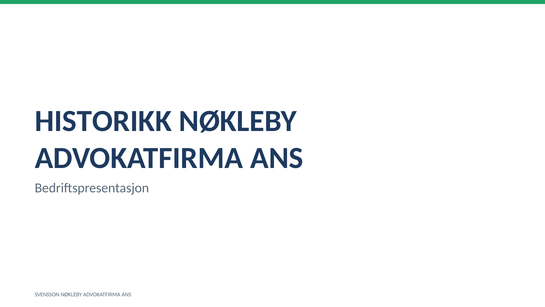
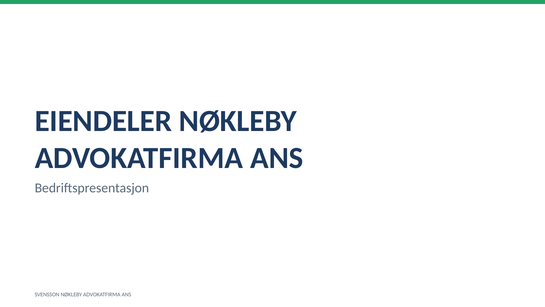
HISTORIKK: HISTORIKK -> EIENDELER
